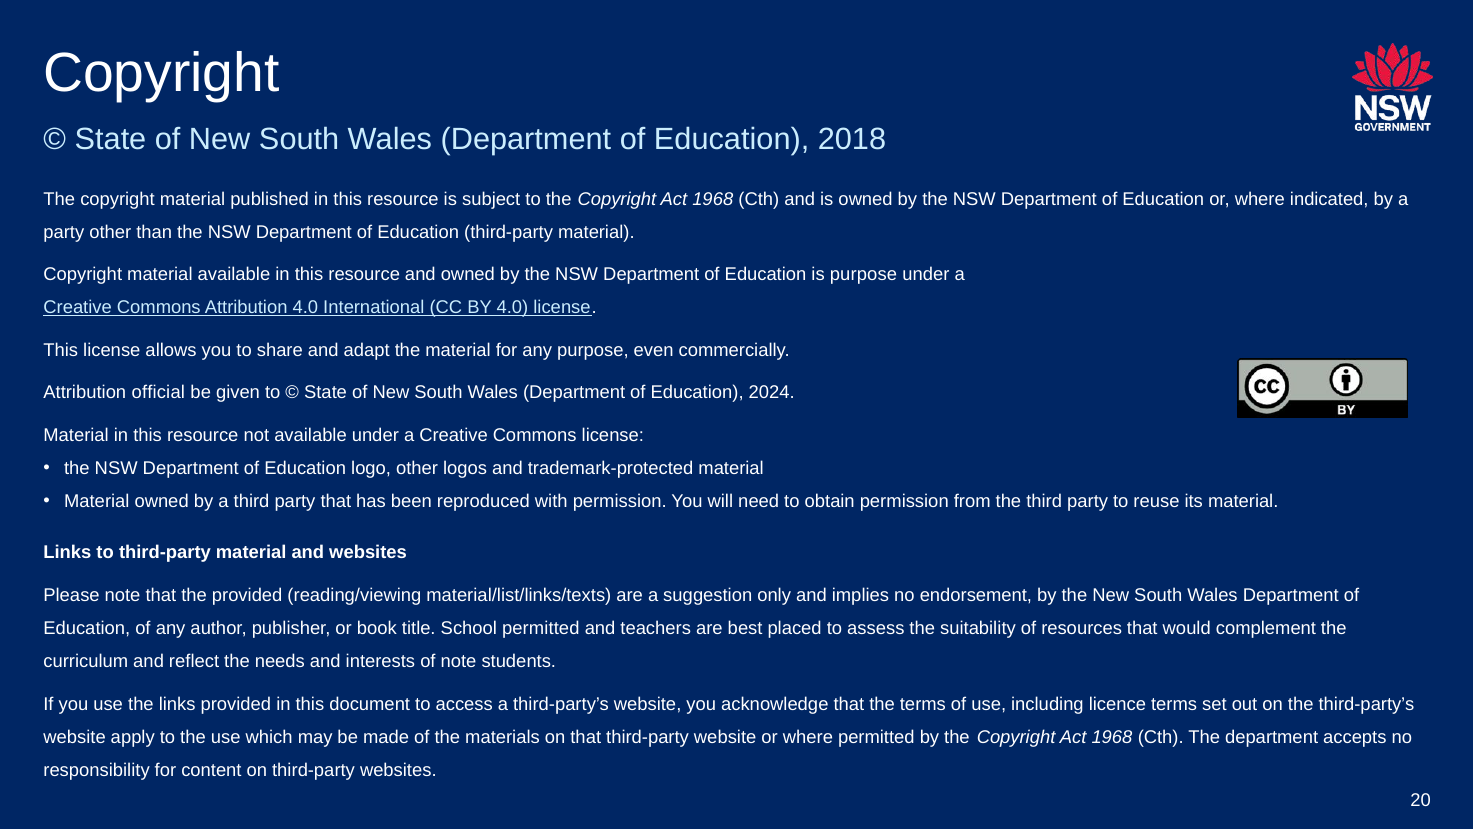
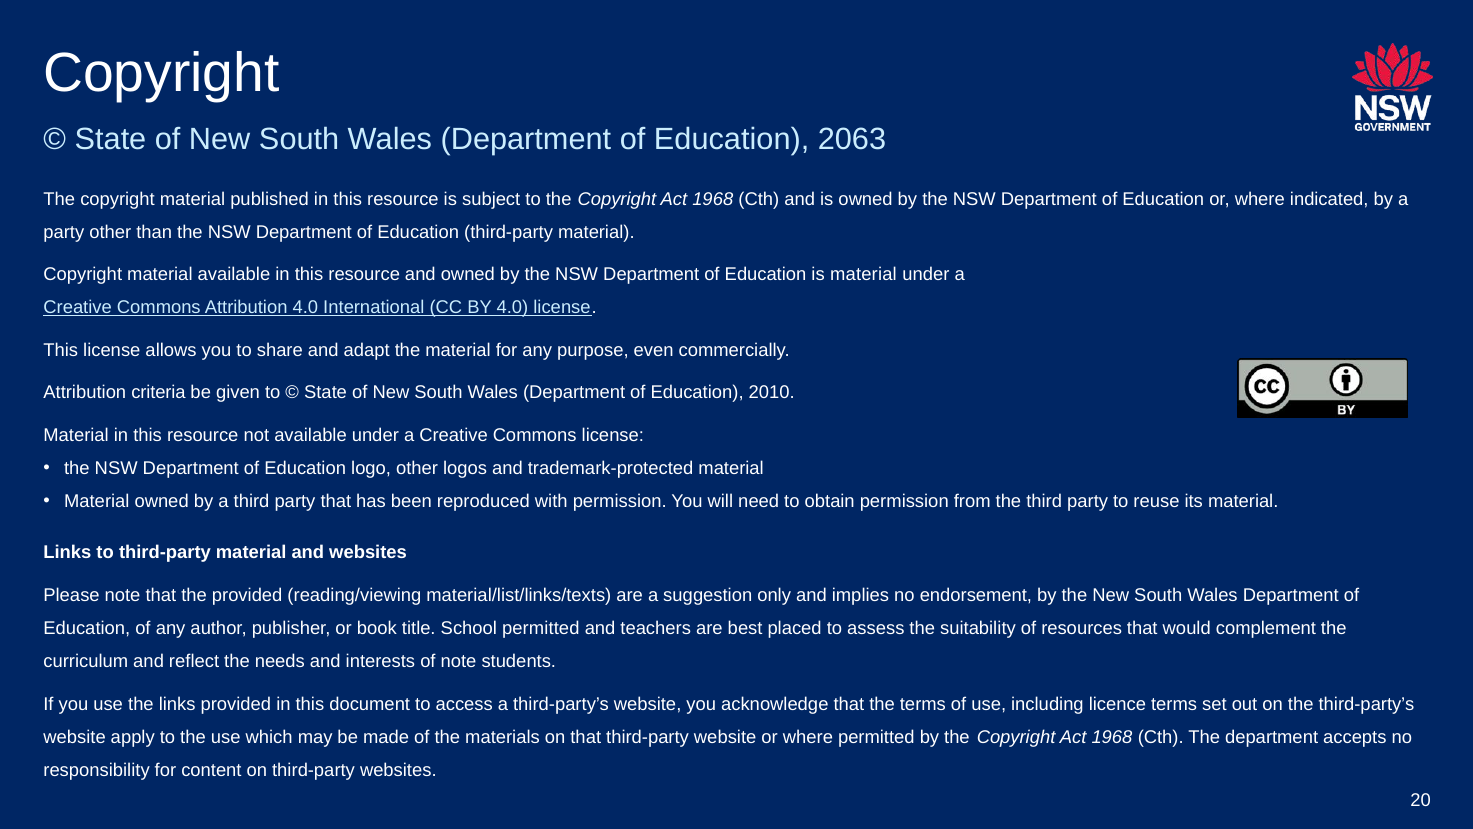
2018: 2018 -> 2063
is purpose: purpose -> material
official: official -> criteria
2024: 2024 -> 2010
